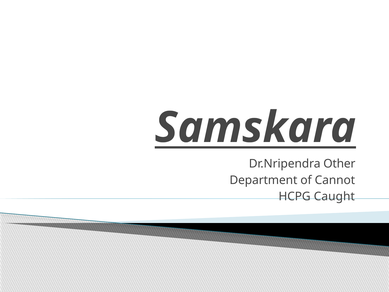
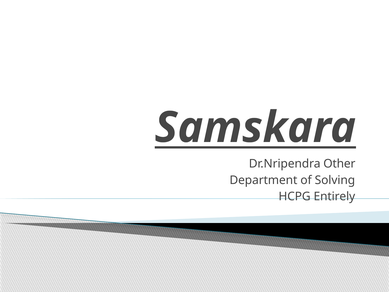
Cannot: Cannot -> Solving
Caught: Caught -> Entirely
